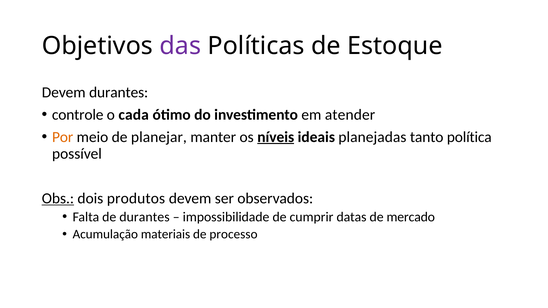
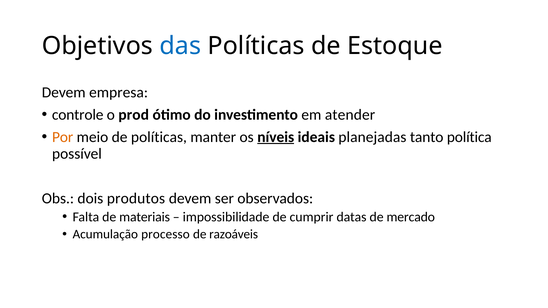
das colour: purple -> blue
Devem durantes: durantes -> empresa
cada: cada -> prod
de planejar: planejar -> políticas
Obs underline: present -> none
de durantes: durantes -> materiais
materiais: materiais -> processo
processo: processo -> razoáveis
